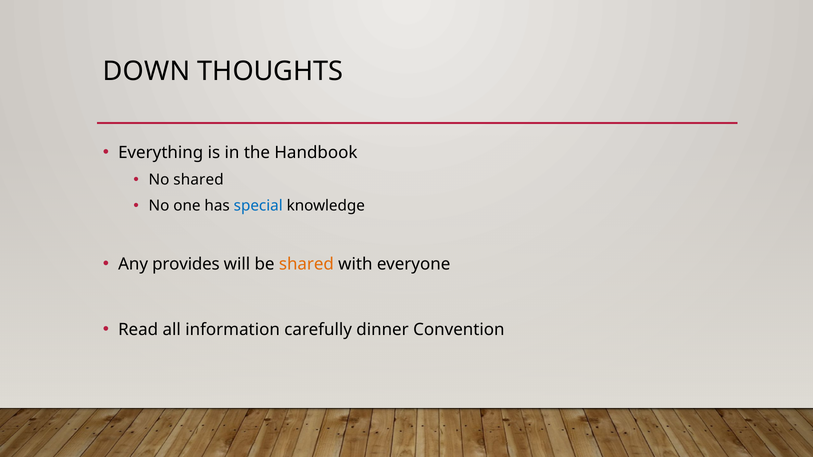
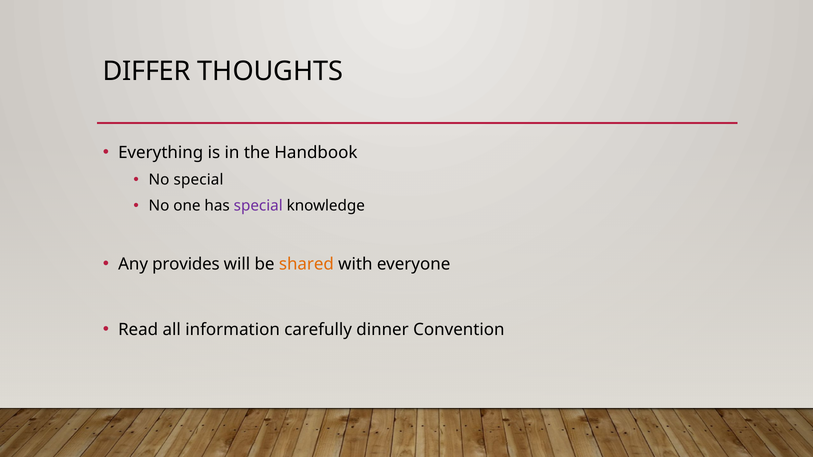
DOWN: DOWN -> DIFFER
No shared: shared -> special
special at (258, 206) colour: blue -> purple
